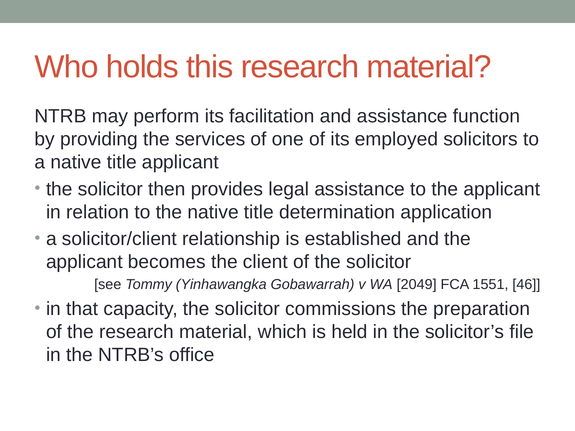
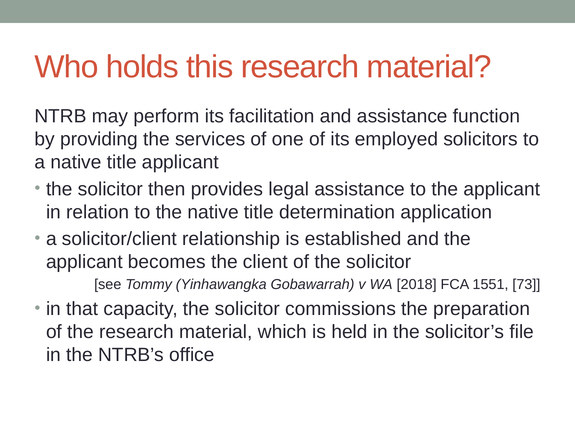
2049: 2049 -> 2018
46: 46 -> 73
